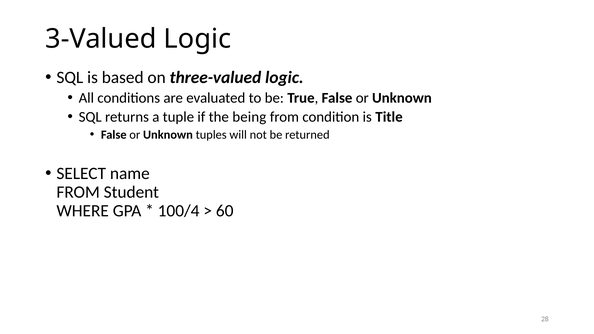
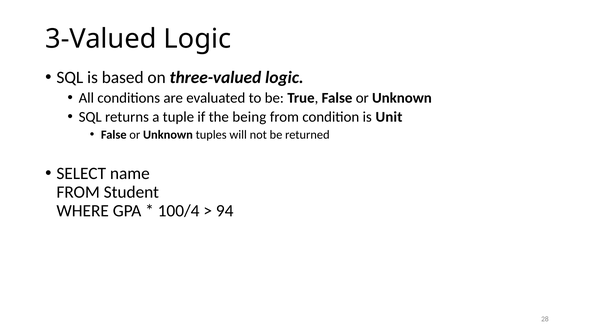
Title: Title -> Unit
60: 60 -> 94
